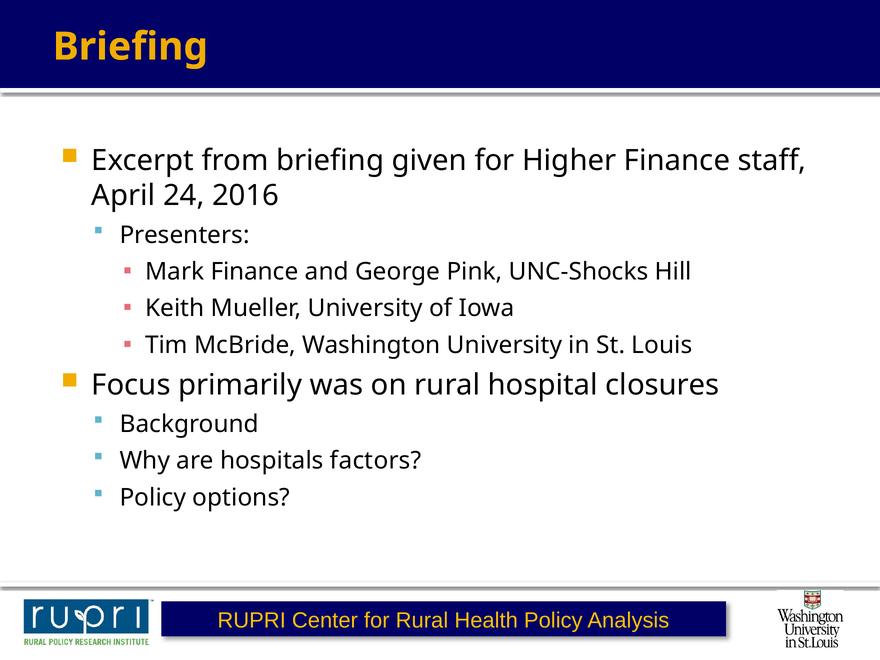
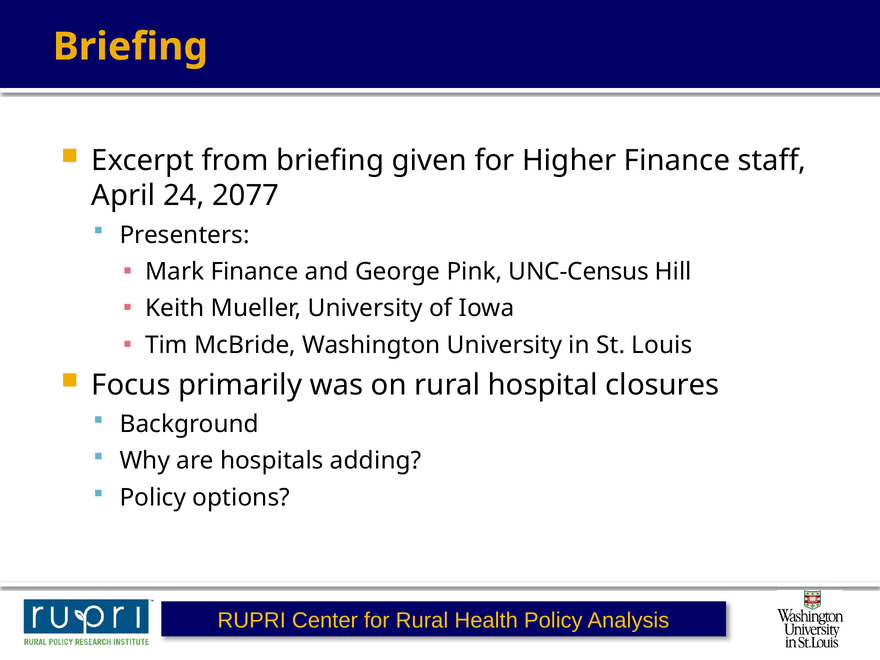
2016: 2016 -> 2077
UNC-Shocks: UNC-Shocks -> UNC-Census
factors: factors -> adding
